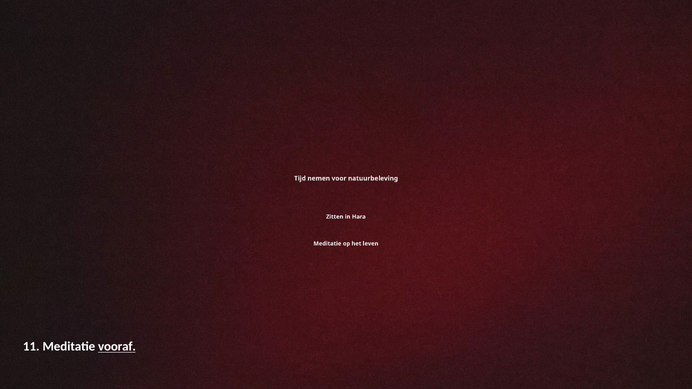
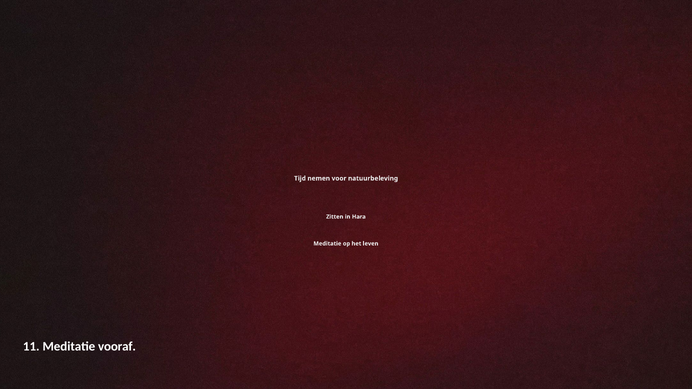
vooraf underline: present -> none
